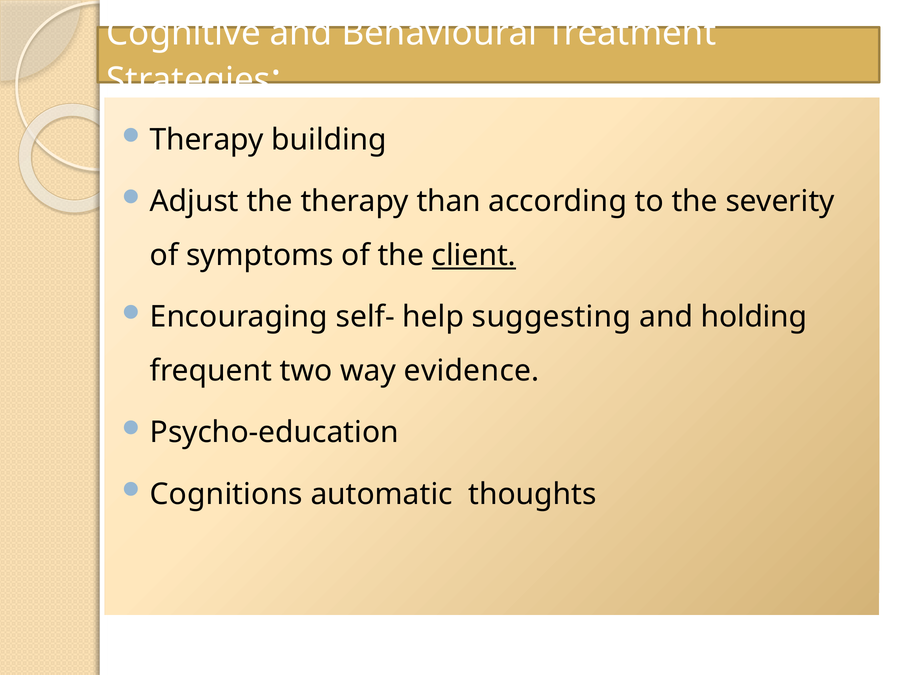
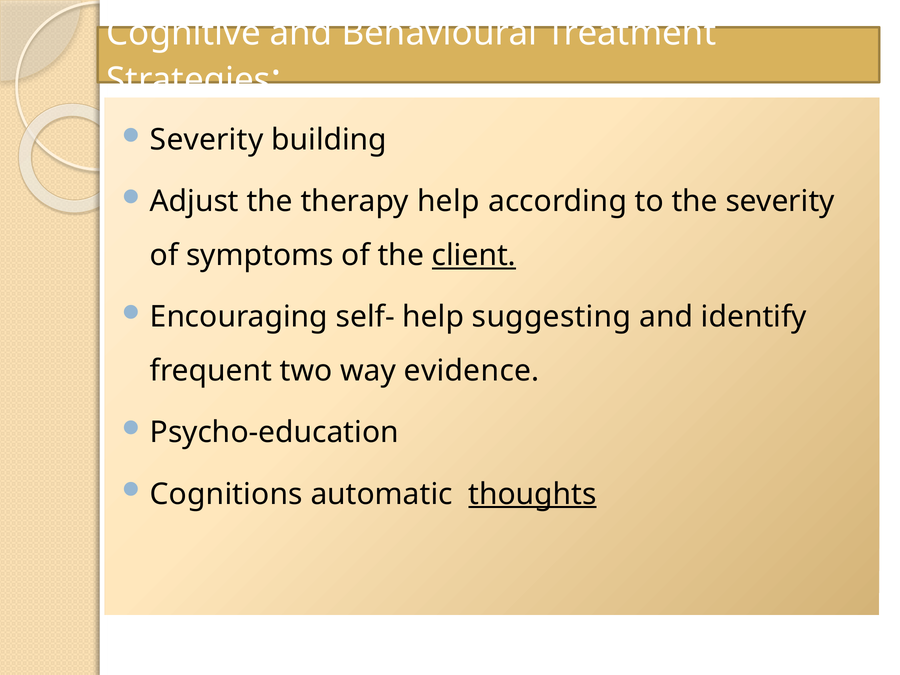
Therapy at (207, 140): Therapy -> Severity
therapy than: than -> help
holding: holding -> identify
thoughts underline: none -> present
